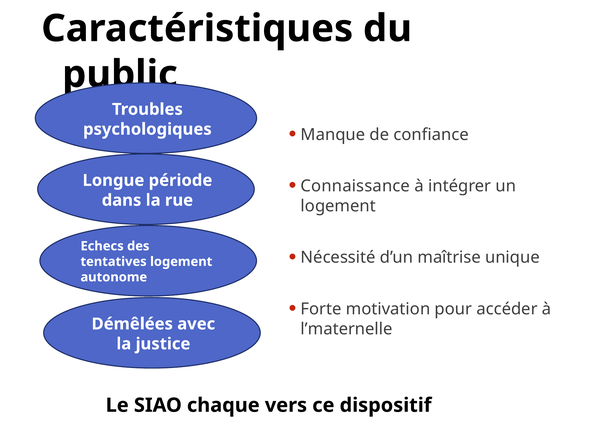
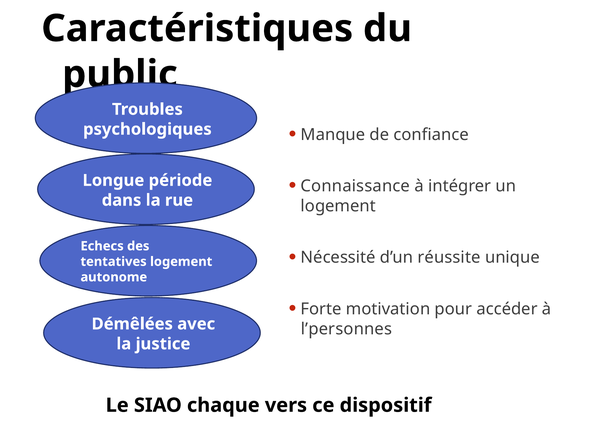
maîtrise: maîtrise -> réussite
l’maternelle: l’maternelle -> l’personnes
